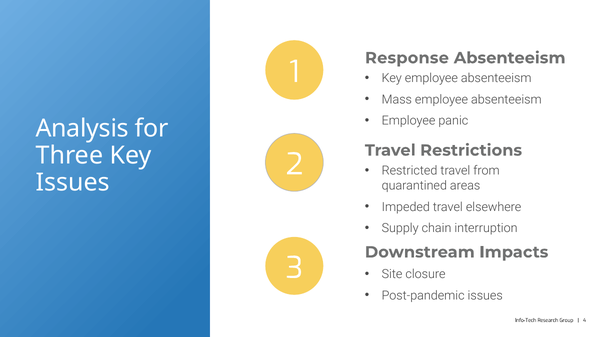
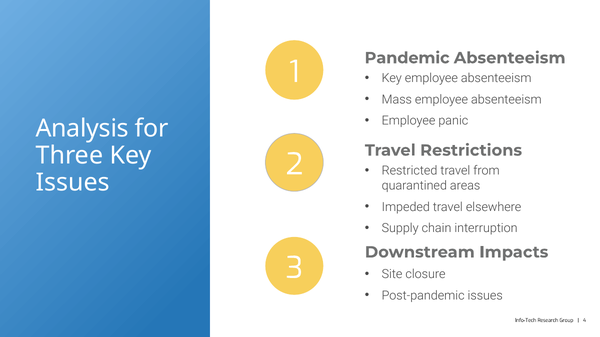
Response: Response -> Pandemic
